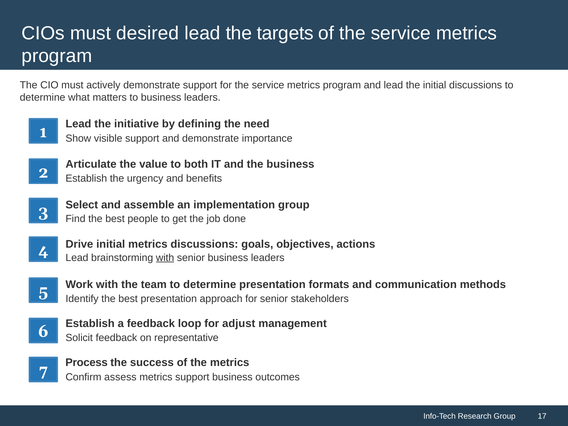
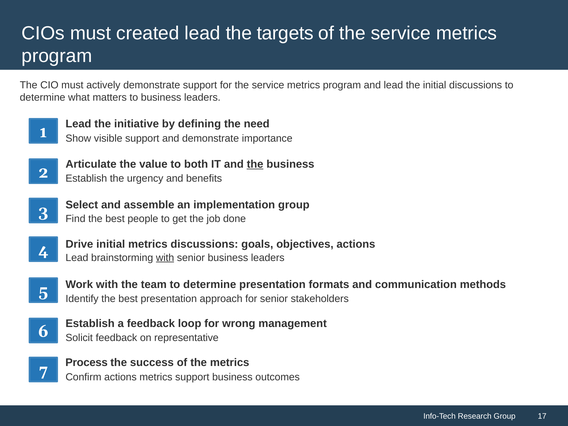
desired: desired -> created
the at (255, 164) underline: none -> present
adjust: adjust -> wrong
Confirm assess: assess -> actions
